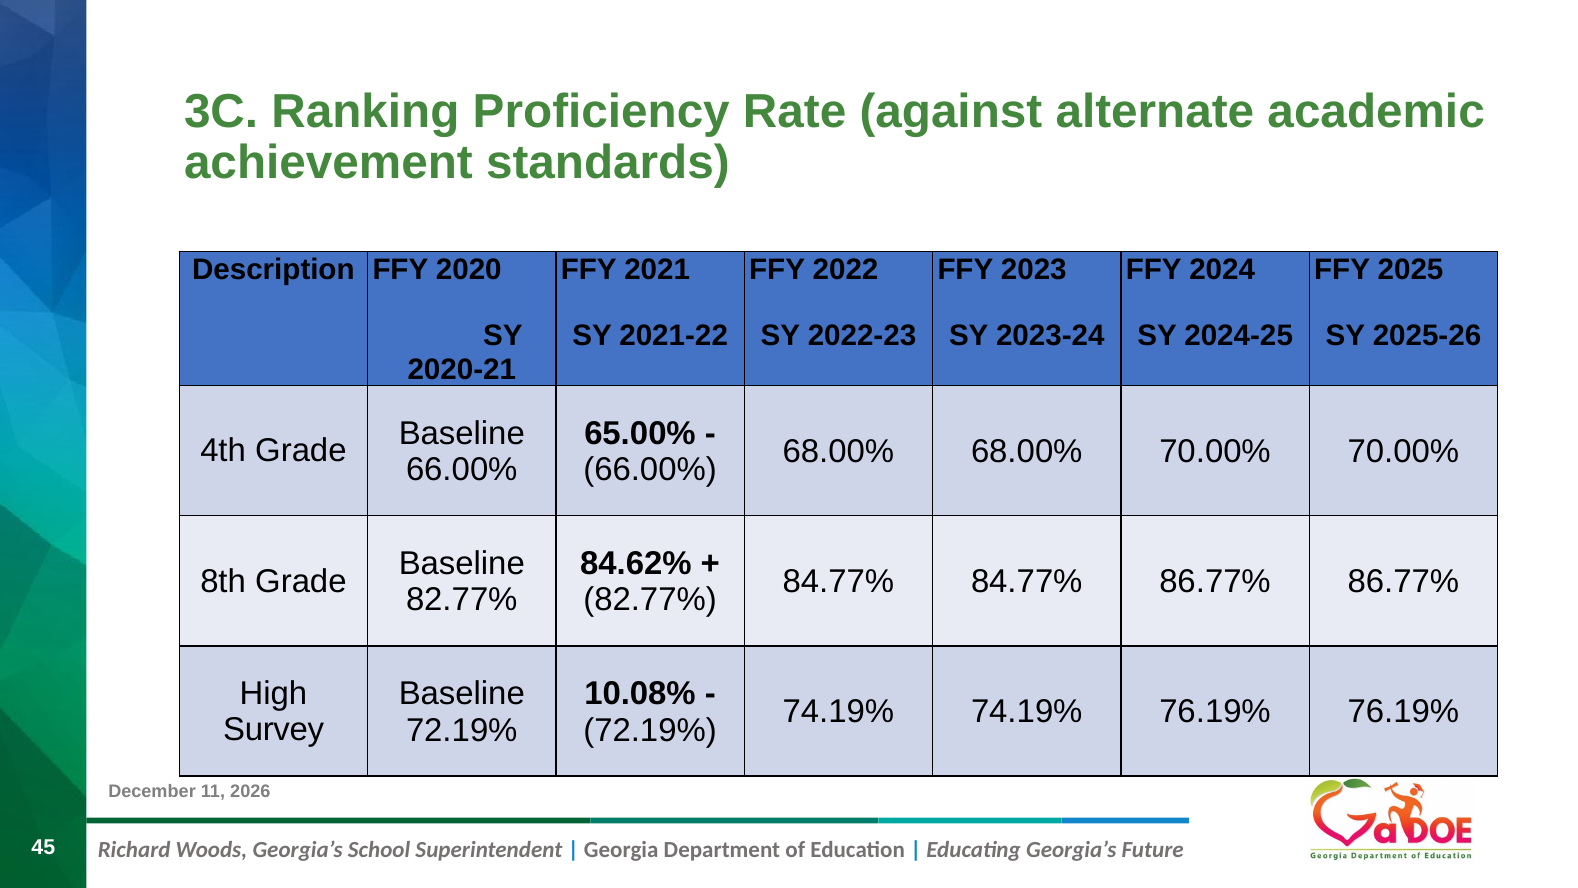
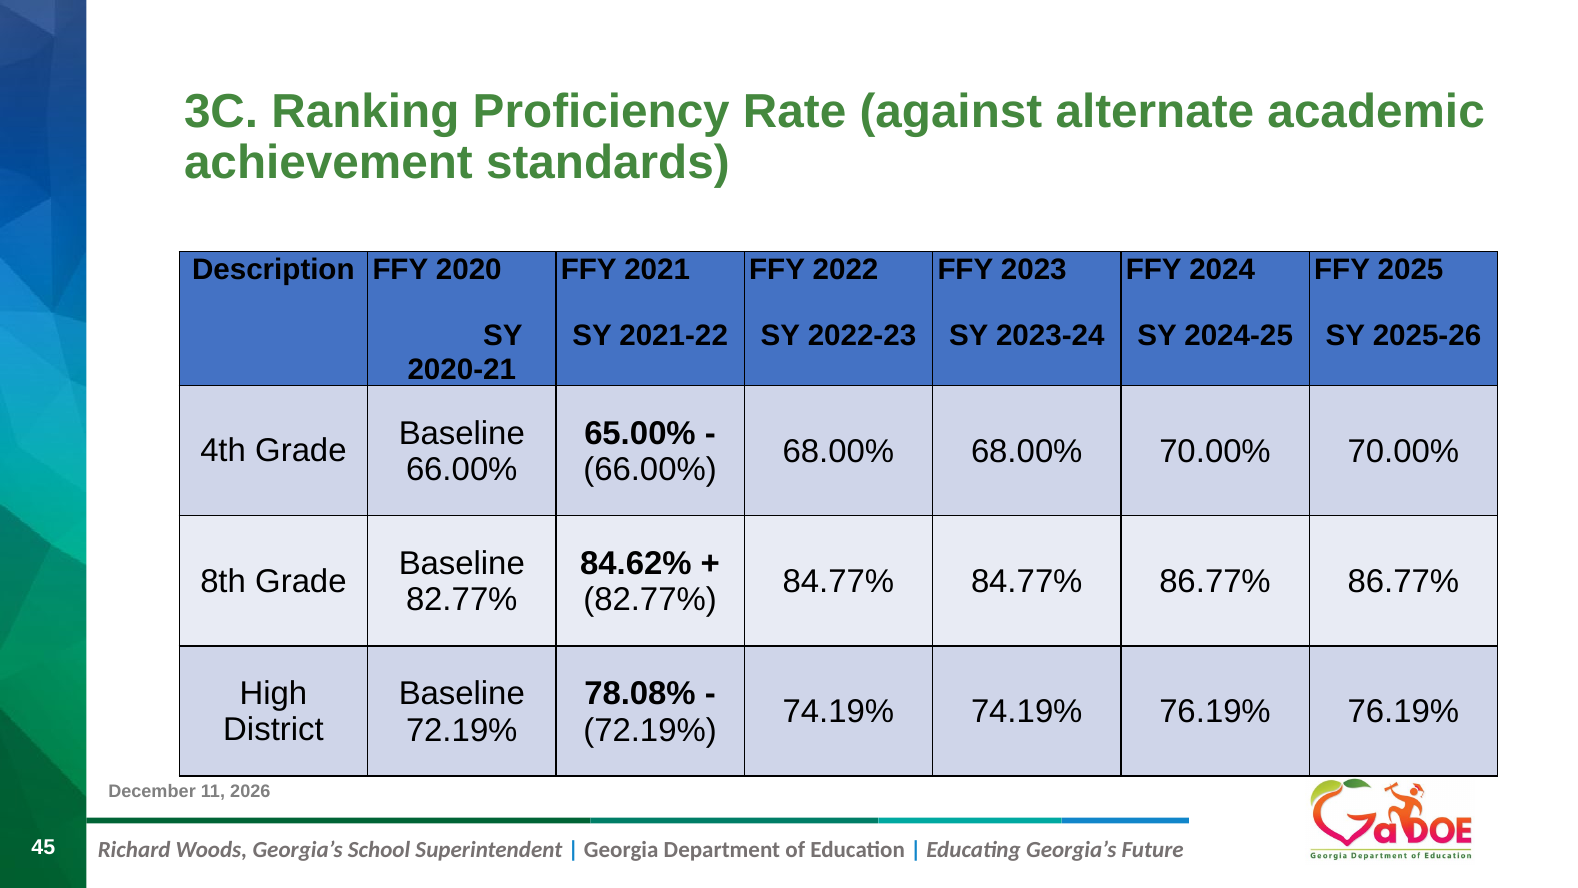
10.08%: 10.08% -> 78.08%
Survey: Survey -> District
